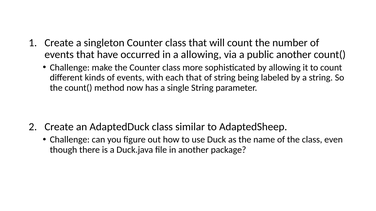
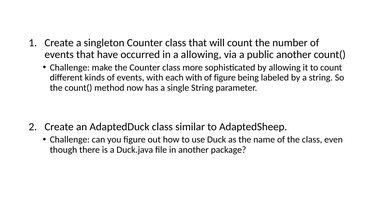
each that: that -> with
of string: string -> figure
